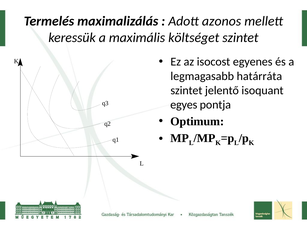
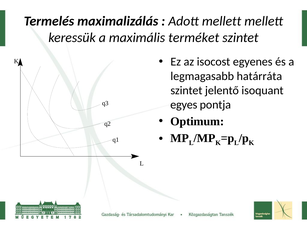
Adott azonos: azonos -> mellett
költséget: költséget -> terméket
